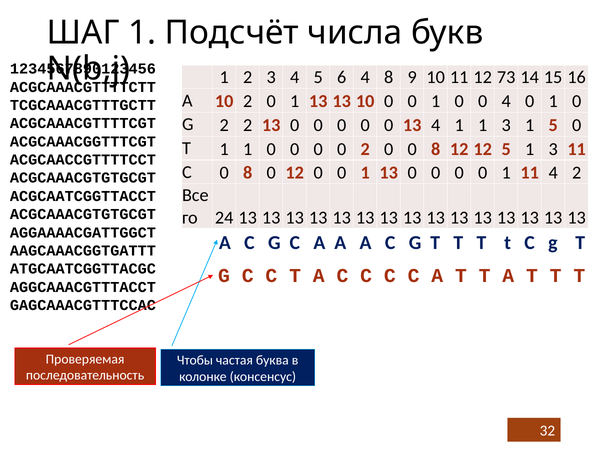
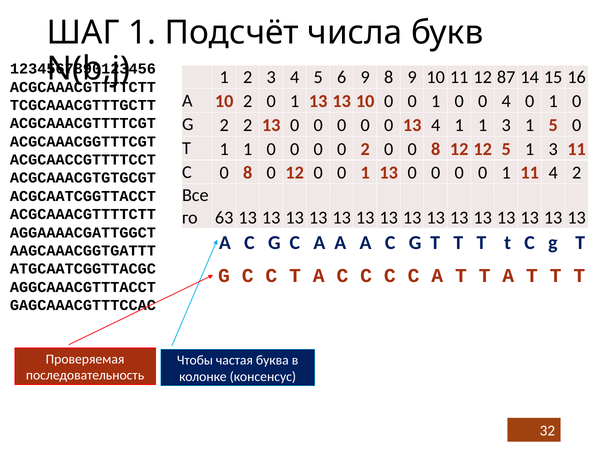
6 4: 4 -> 9
73: 73 -> 87
ACGCAAACGTGTGCGT at (83, 215): ACGCAAACGTGTGCGT -> ACGCAAACGTTTTCTT
24: 24 -> 63
